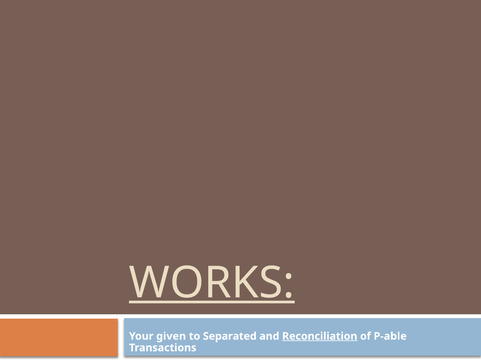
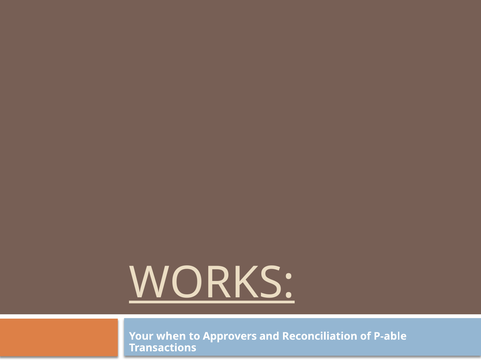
given: given -> when
Separated: Separated -> Approvers
Reconciliation underline: present -> none
